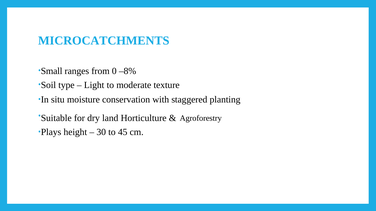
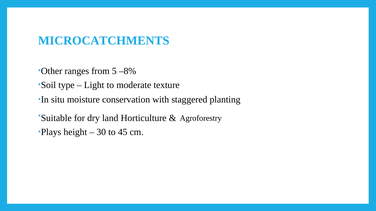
Small: Small -> Other
0: 0 -> 5
